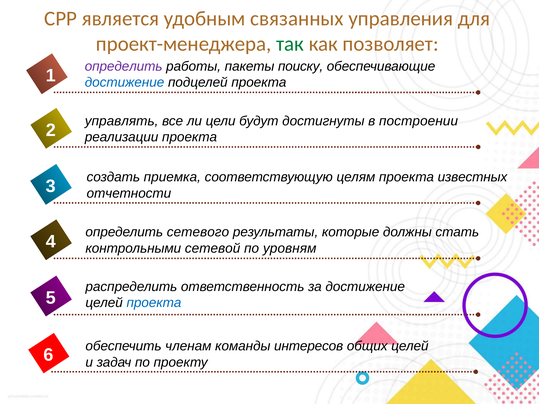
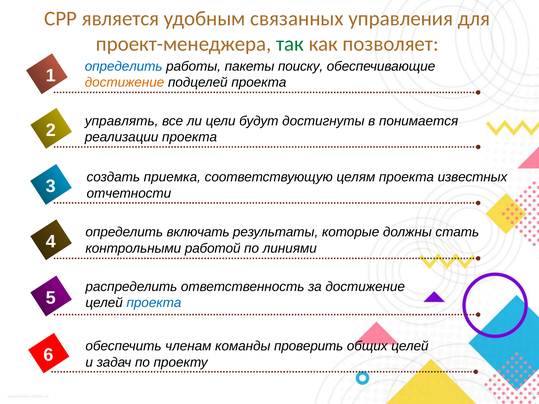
определить at (124, 66) colour: purple -> blue
достижение at (125, 83) colour: blue -> orange
построении: построении -> понимается
сетевого: сетевого -> включать
сетевой: сетевой -> работой
уровням: уровням -> линиями
интересов: интересов -> проверить
